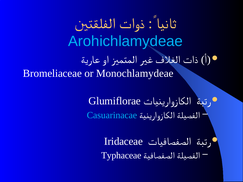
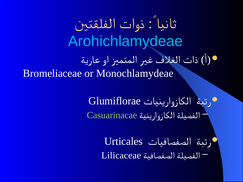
Casuarinacae colour: light blue -> light green
Iridaceae: Iridaceae -> Urticales
Typhaceae: Typhaceae -> Lilicaceae
